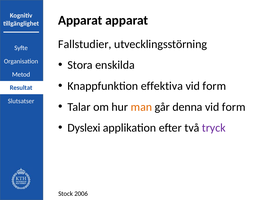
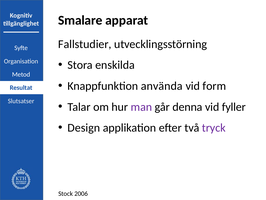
Apparat at (80, 20): Apparat -> Smalare
effektiva: effektiva -> använda
man colour: orange -> purple
form at (234, 107): form -> fyller
Dyslexi: Dyslexi -> Design
